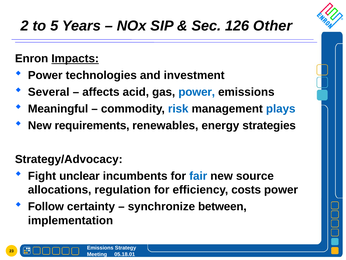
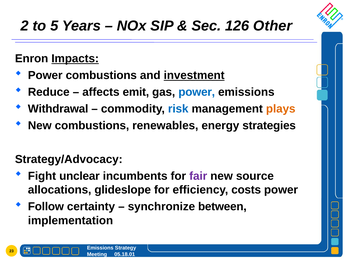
Power technologies: technologies -> combustions
investment underline: none -> present
Several: Several -> Reduce
acid: acid -> emit
Meaningful: Meaningful -> Withdrawal
plays colour: blue -> orange
New requirements: requirements -> combustions
fair colour: blue -> purple
regulation: regulation -> glideslope
